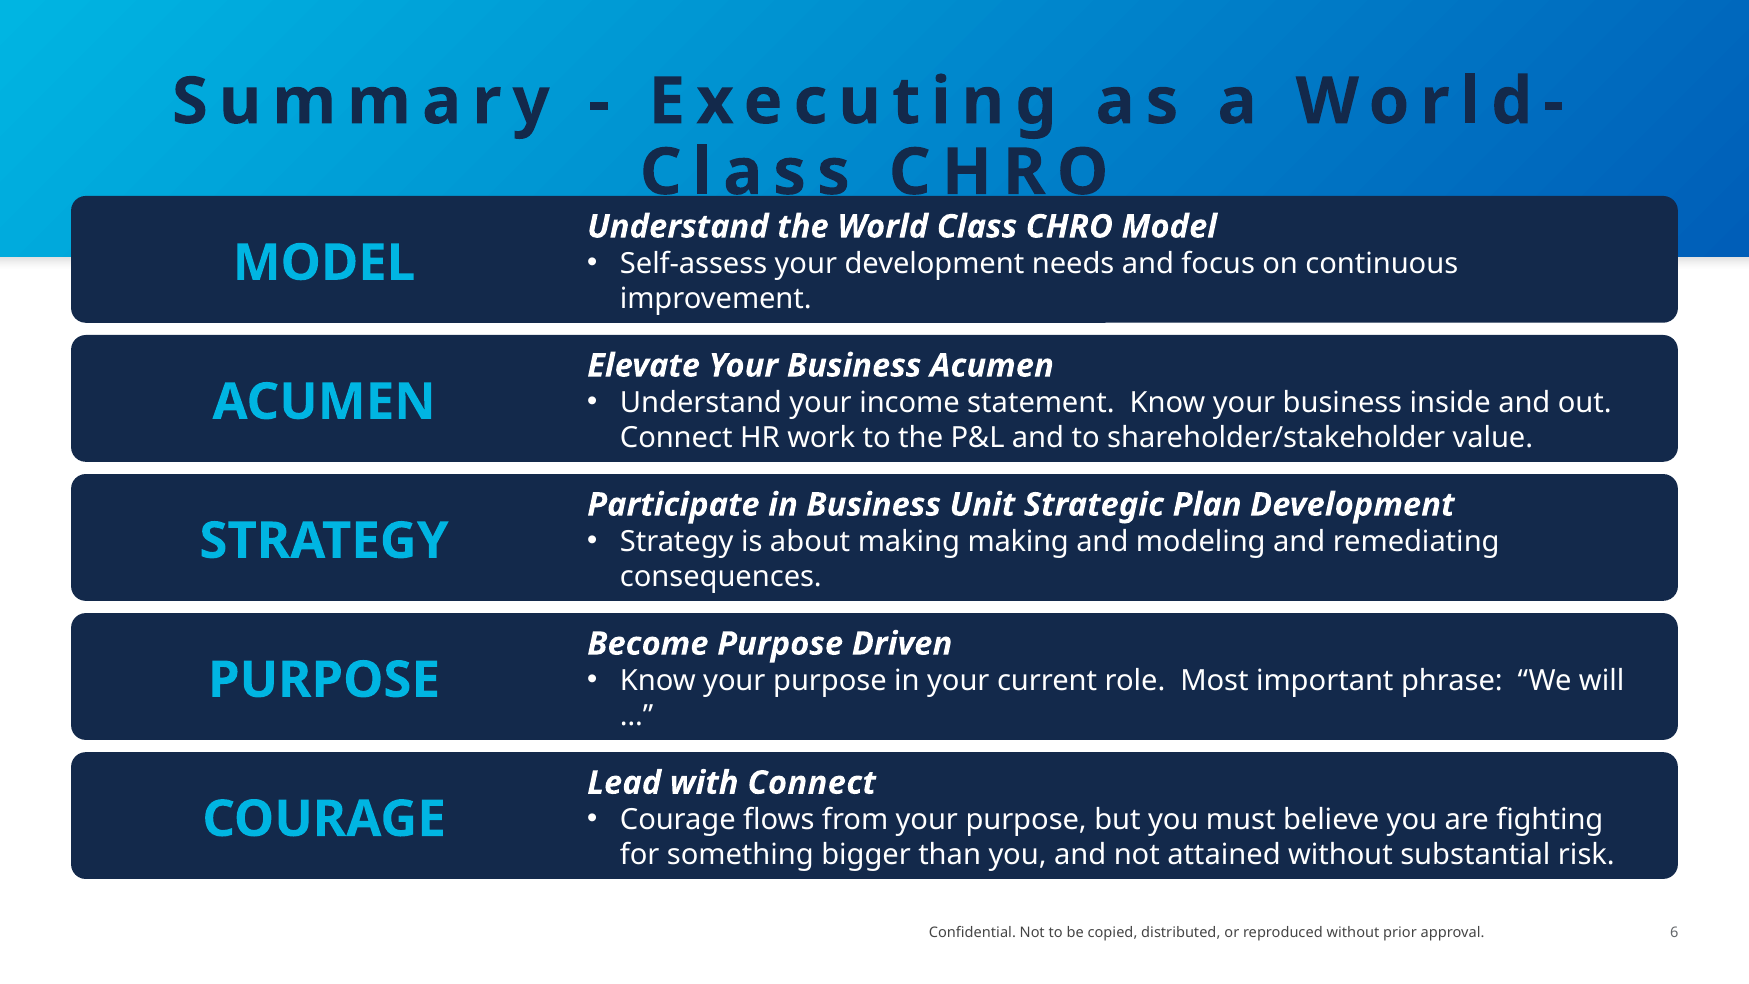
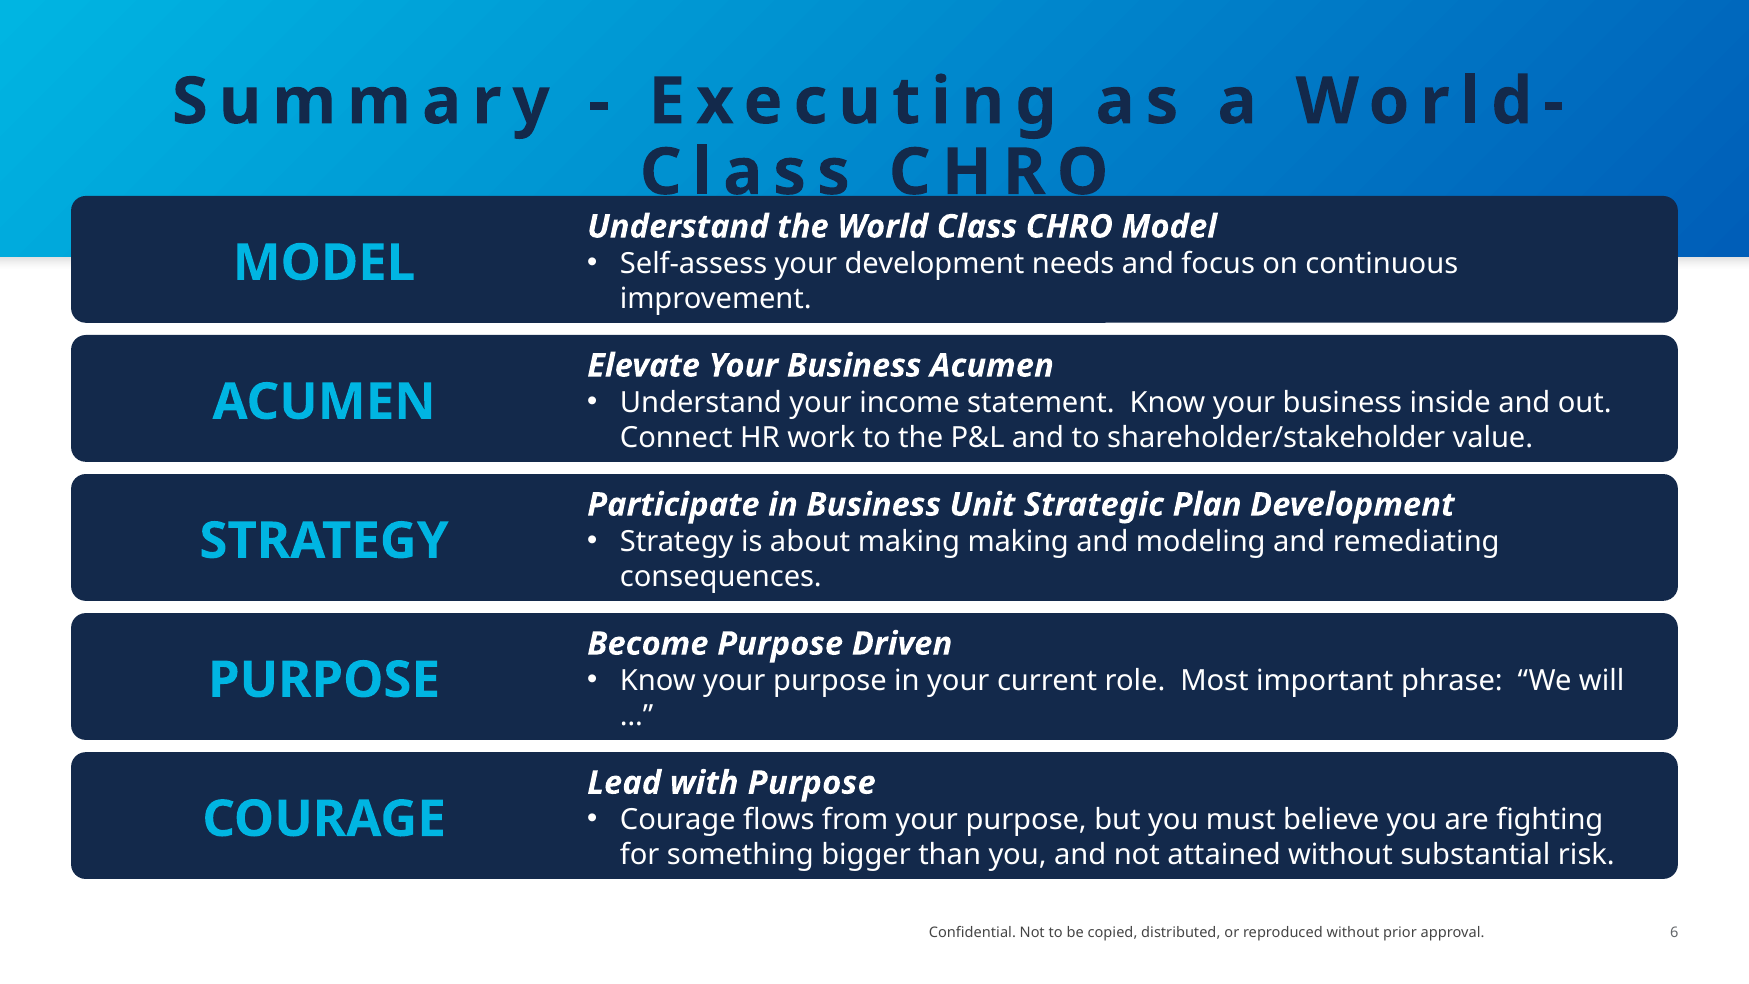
with Connect: Connect -> Purpose
